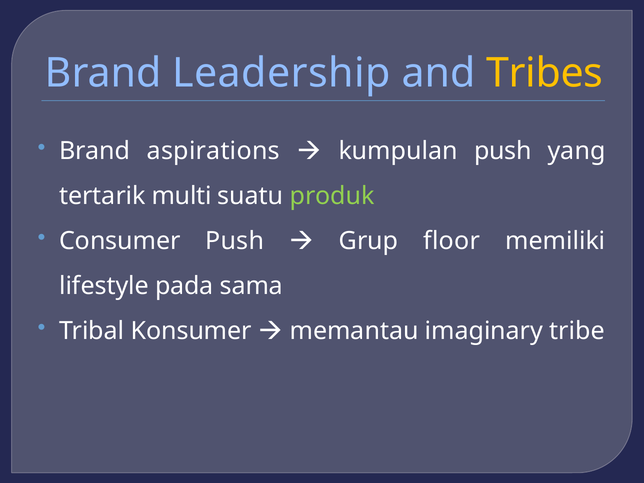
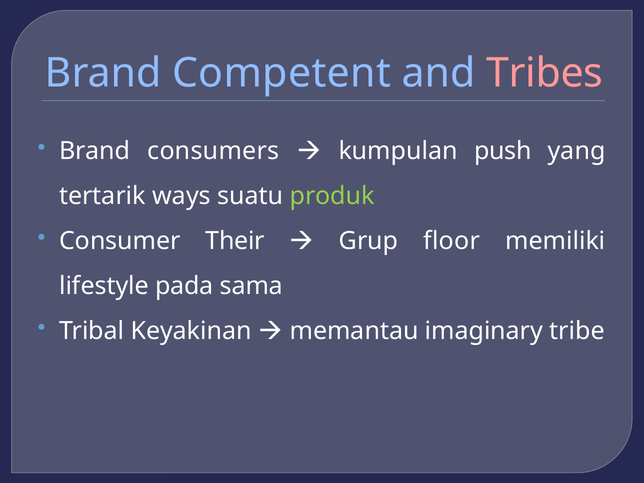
Leadership: Leadership -> Competent
Tribes colour: yellow -> pink
aspirations: aspirations -> consumers
multi: multi -> ways
Consumer Push: Push -> Their
Konsumer: Konsumer -> Keyakinan
